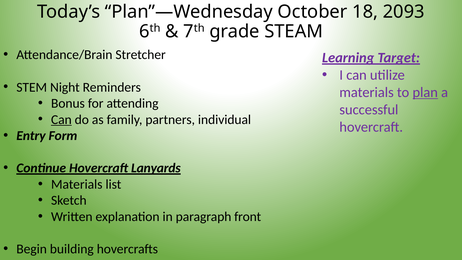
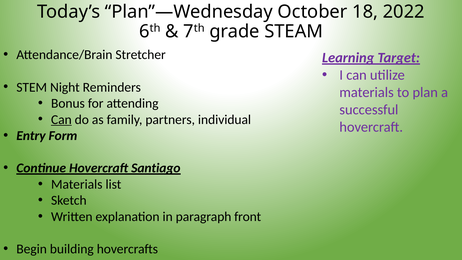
2093: 2093 -> 2022
plan underline: present -> none
Lanyards: Lanyards -> Santiago
